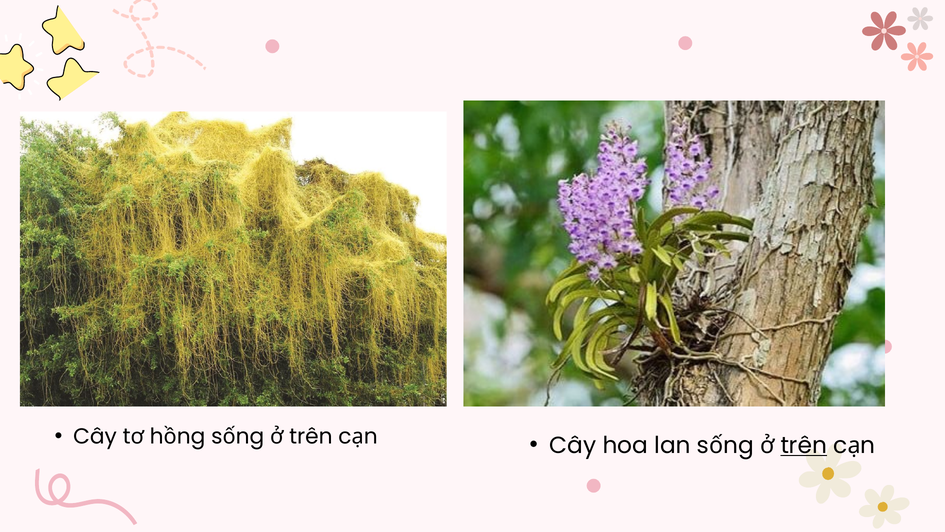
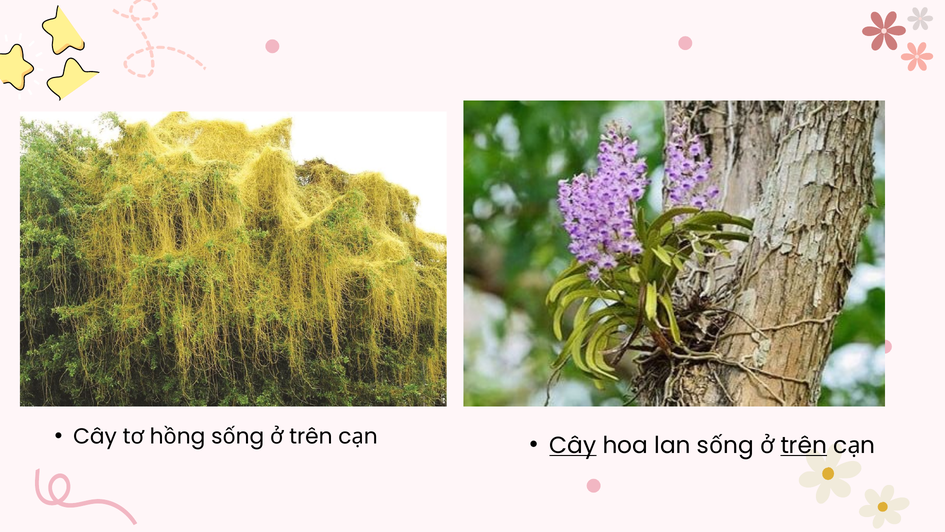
Cây at (573, 445) underline: none -> present
